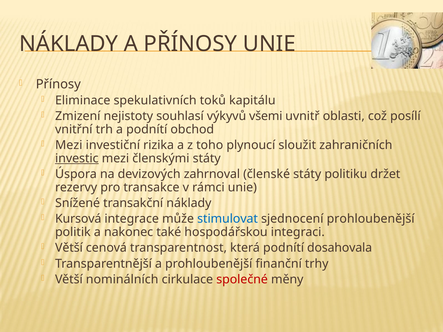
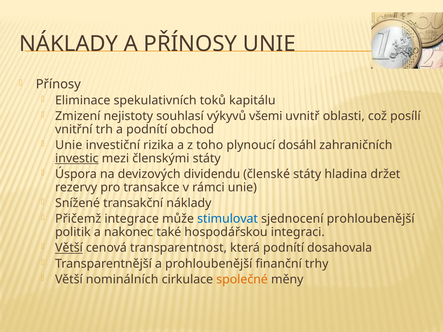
Mezi at (69, 145): Mezi -> Unie
sloužit: sloužit -> dosáhl
zahrnoval: zahrnoval -> dividendu
politiku: politiku -> hladina
Kursová: Kursová -> Přičemž
Větší at (69, 248) underline: none -> present
společné colour: red -> orange
